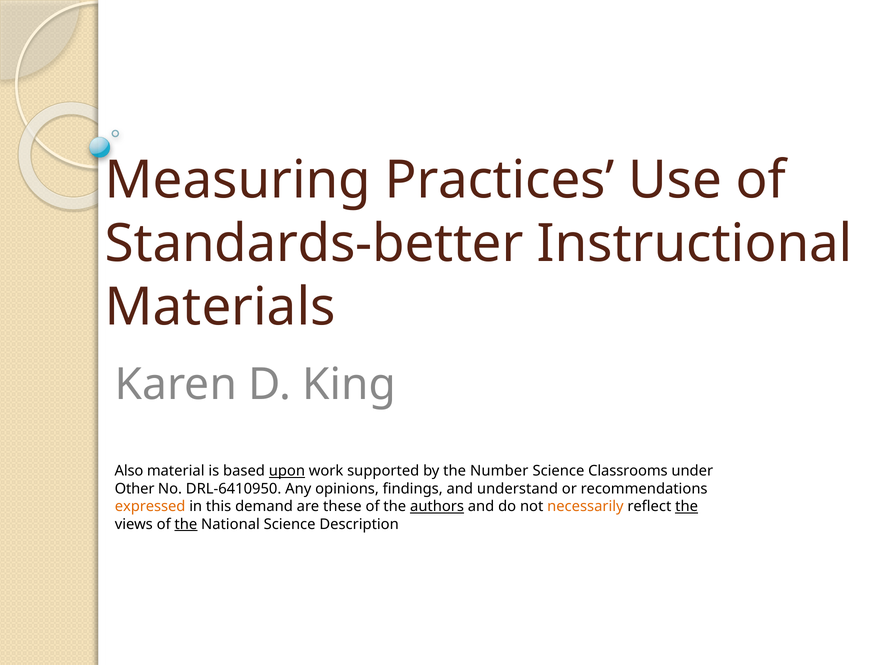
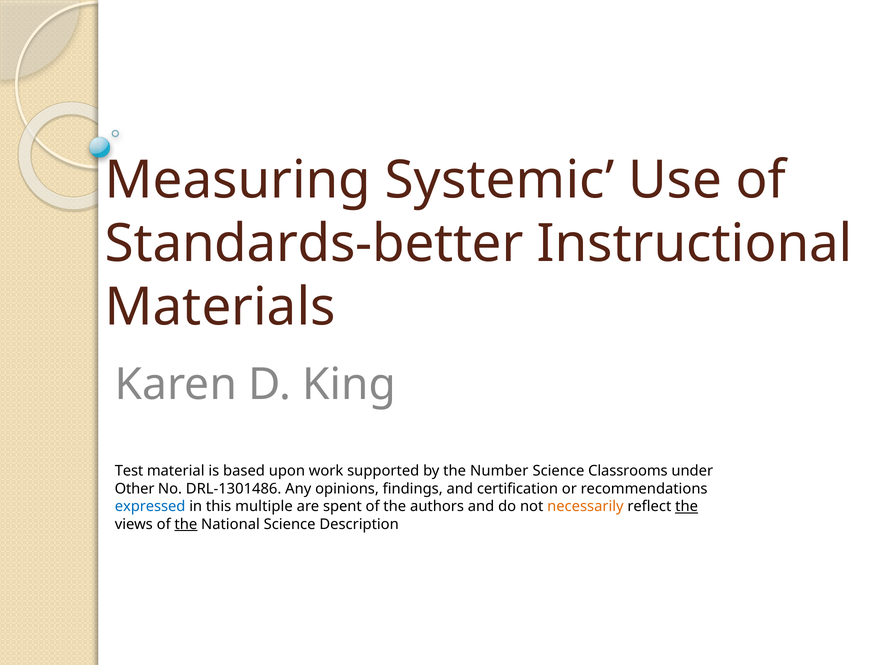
Practices: Practices -> Systemic
Also: Also -> Test
upon underline: present -> none
DRL-6410950: DRL-6410950 -> DRL-1301486
understand: understand -> certification
expressed colour: orange -> blue
demand: demand -> multiple
these: these -> spent
authors underline: present -> none
